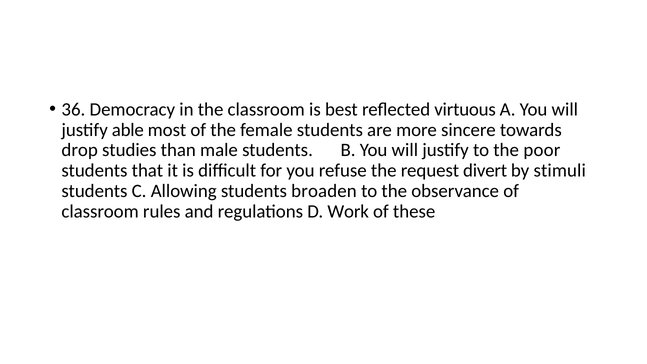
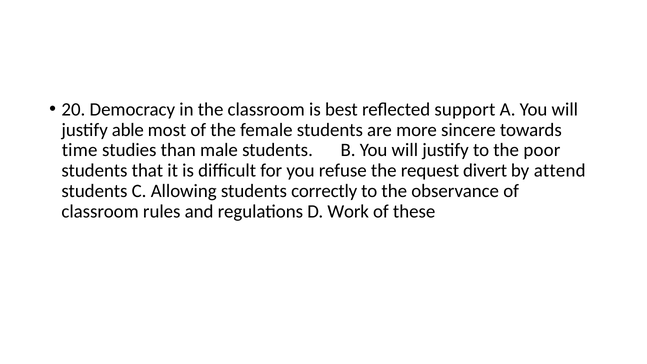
36: 36 -> 20
virtuous: virtuous -> support
drop: drop -> time
stimuli: stimuli -> attend
broaden: broaden -> correctly
